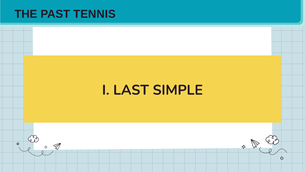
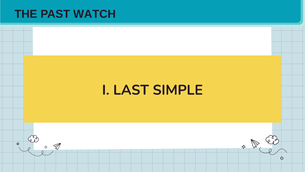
TENNIS: TENNIS -> WATCH
